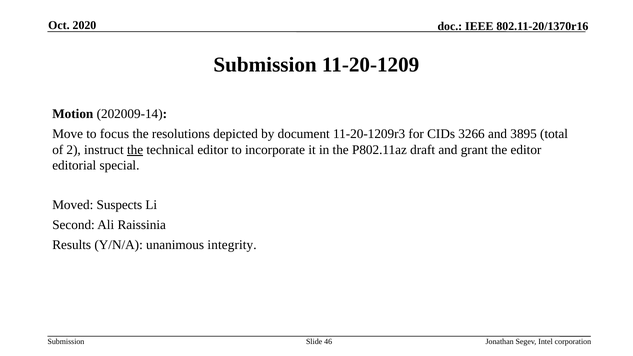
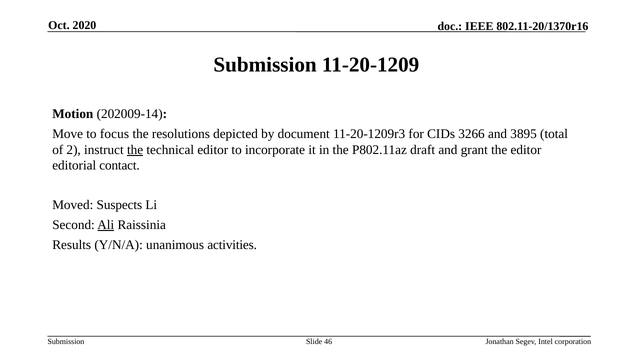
special: special -> contact
Ali underline: none -> present
integrity: integrity -> activities
